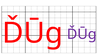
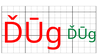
ĎŪg at (82, 34) colour: purple -> green
